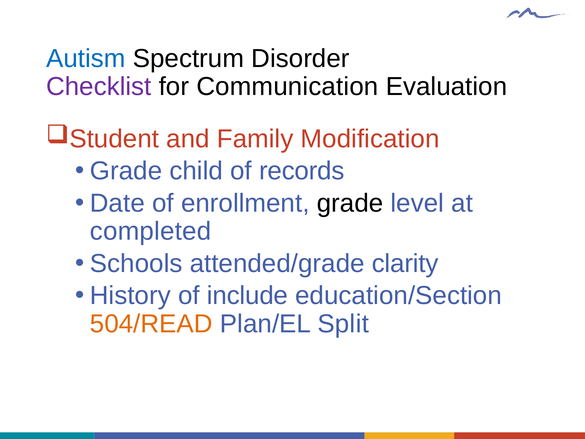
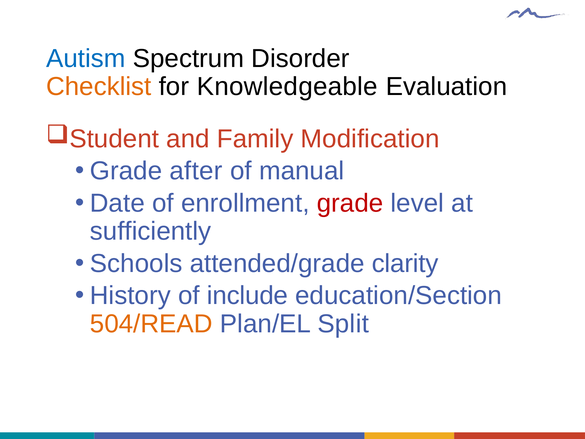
Checklist colour: purple -> orange
Communication: Communication -> Knowledgeable
child: child -> after
records: records -> manual
grade at (350, 203) colour: black -> red
completed: completed -> sufficiently
